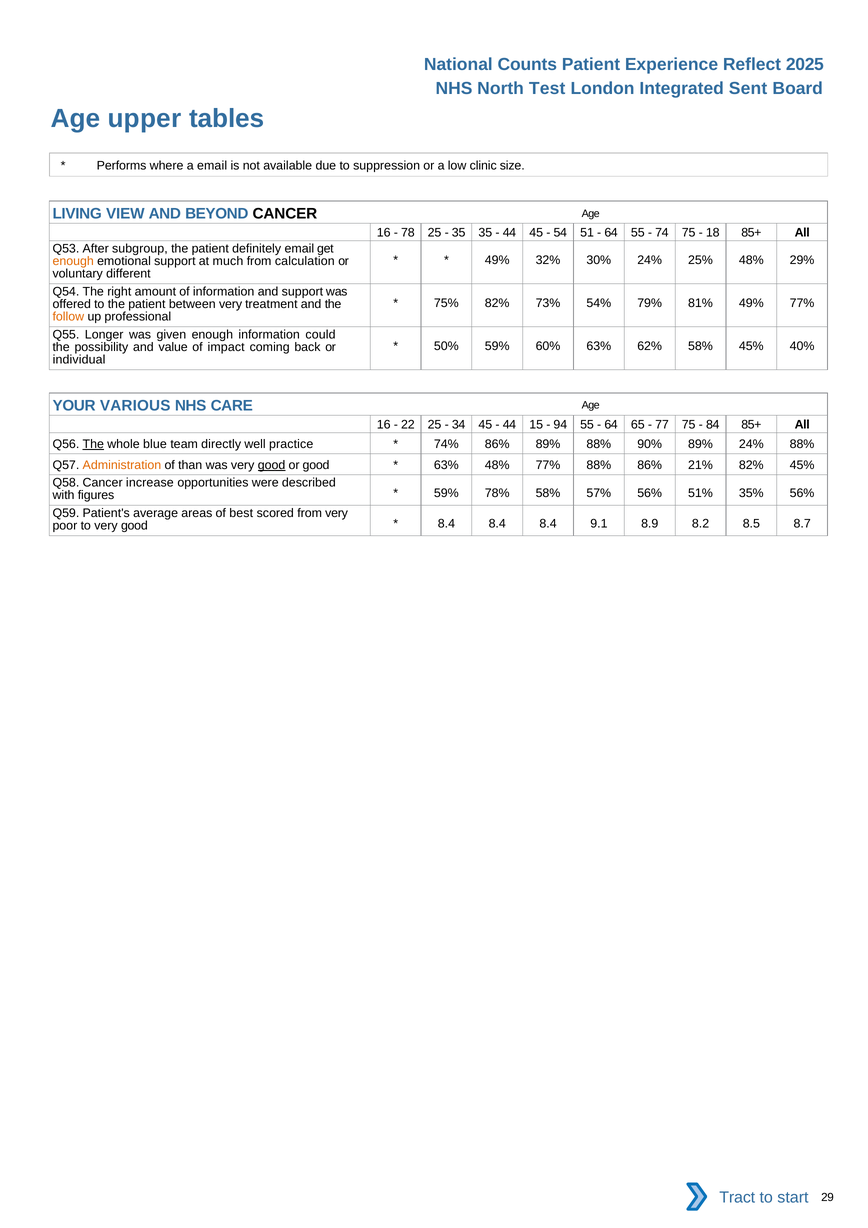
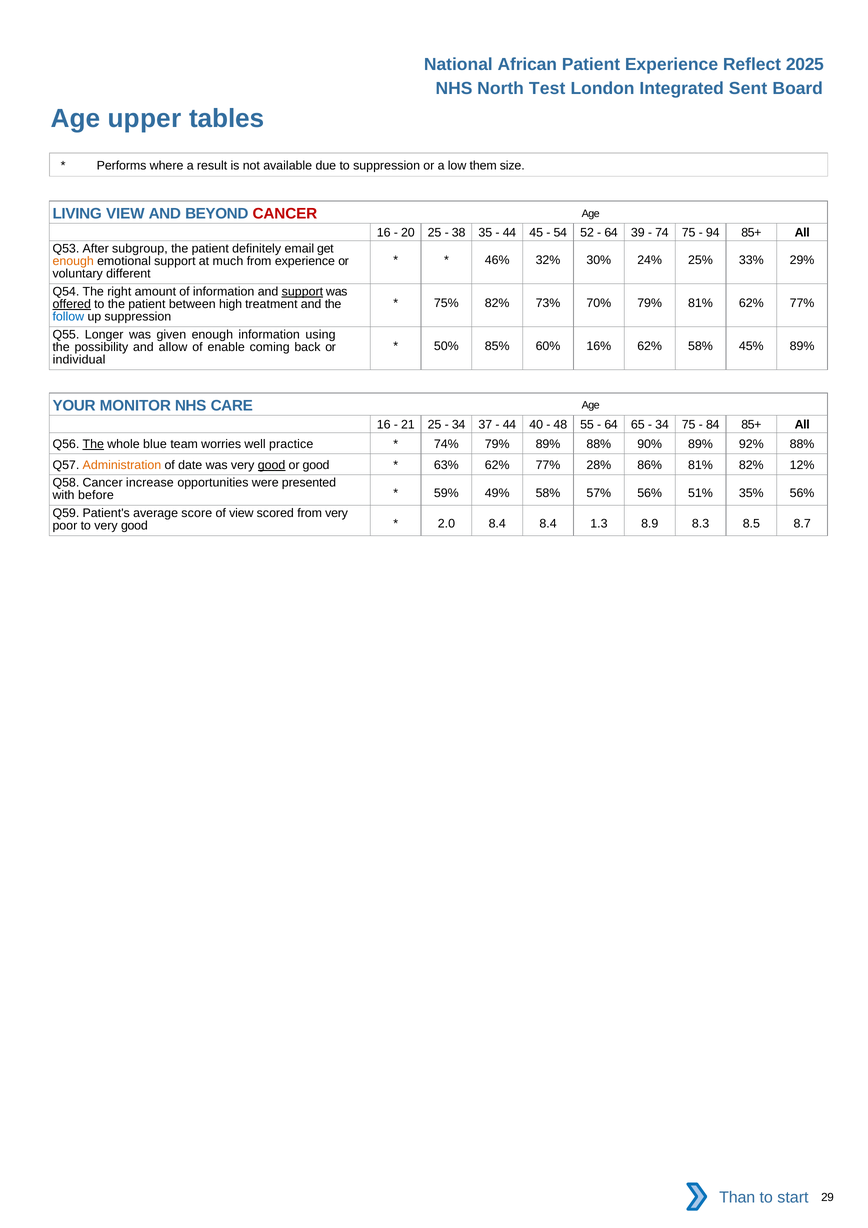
Counts: Counts -> African
a email: email -> result
clinic: clinic -> them
CANCER at (285, 214) colour: black -> red
78: 78 -> 20
35 at (459, 233): 35 -> 38
51: 51 -> 52
64 55: 55 -> 39
18: 18 -> 94
49% at (497, 260): 49% -> 46%
25% 48%: 48% -> 33%
from calculation: calculation -> experience
support at (302, 292) underline: none -> present
54%: 54% -> 70%
81% 49%: 49% -> 62%
offered underline: none -> present
between very: very -> high
follow colour: orange -> blue
up professional: professional -> suppression
could: could -> using
50% 59%: 59% -> 85%
60% 63%: 63% -> 16%
45% 40%: 40% -> 89%
value: value -> allow
impact: impact -> enable
VARIOUS: VARIOUS -> MONITOR
22: 22 -> 21
34 45: 45 -> 37
15: 15 -> 40
94: 94 -> 48
77 at (662, 425): 77 -> 34
directly: directly -> worries
74% 86%: 86% -> 79%
89% 24%: 24% -> 92%
than: than -> date
63% 48%: 48% -> 62%
77% 88%: 88% -> 28%
86% 21%: 21% -> 81%
82% 45%: 45% -> 12%
described: described -> presented
figures: figures -> before
78%: 78% -> 49%
areas: areas -> score
of best: best -> view
8.4 at (446, 524): 8.4 -> 2.0
9.1: 9.1 -> 1.3
8.2: 8.2 -> 8.3
Tract: Tract -> Than
